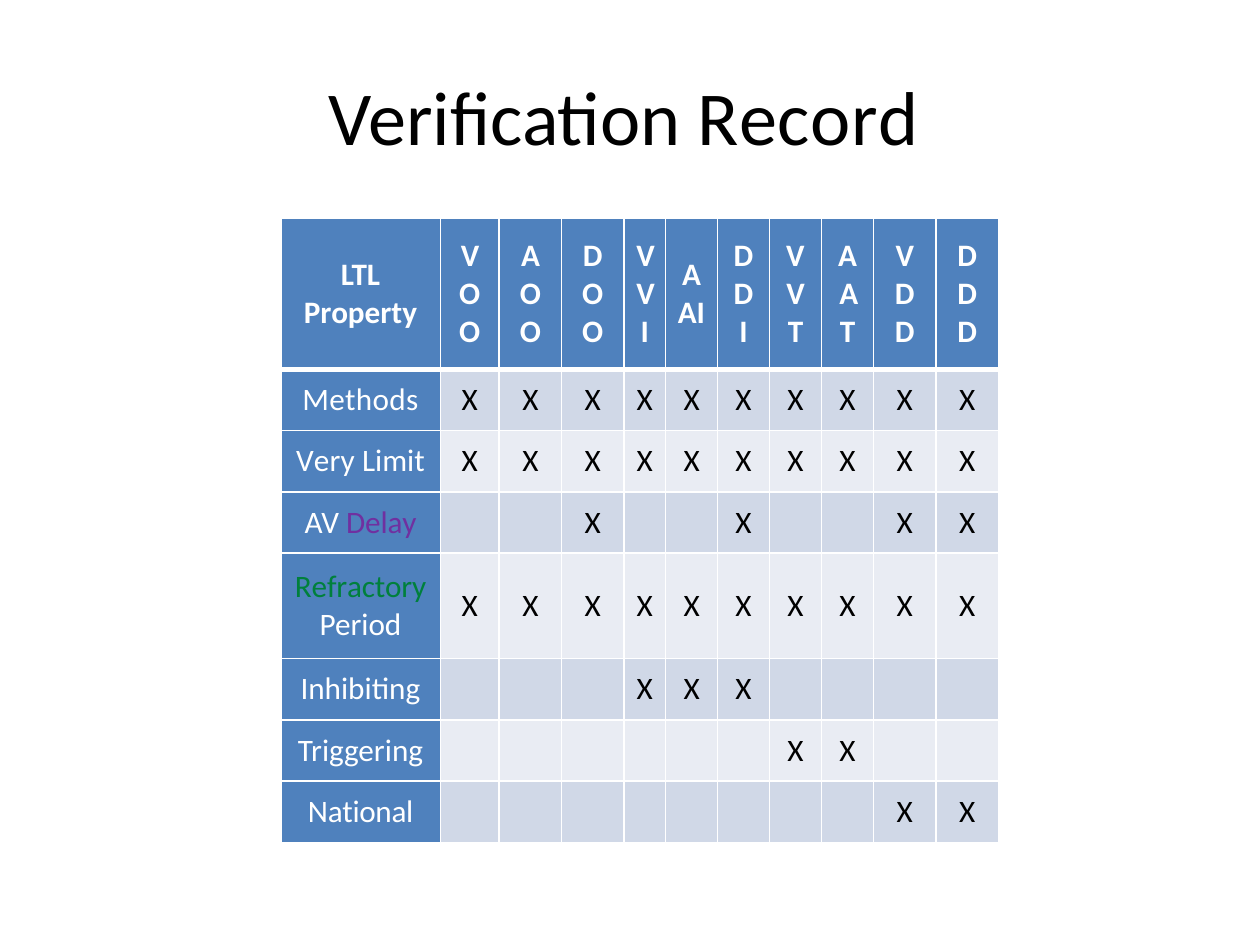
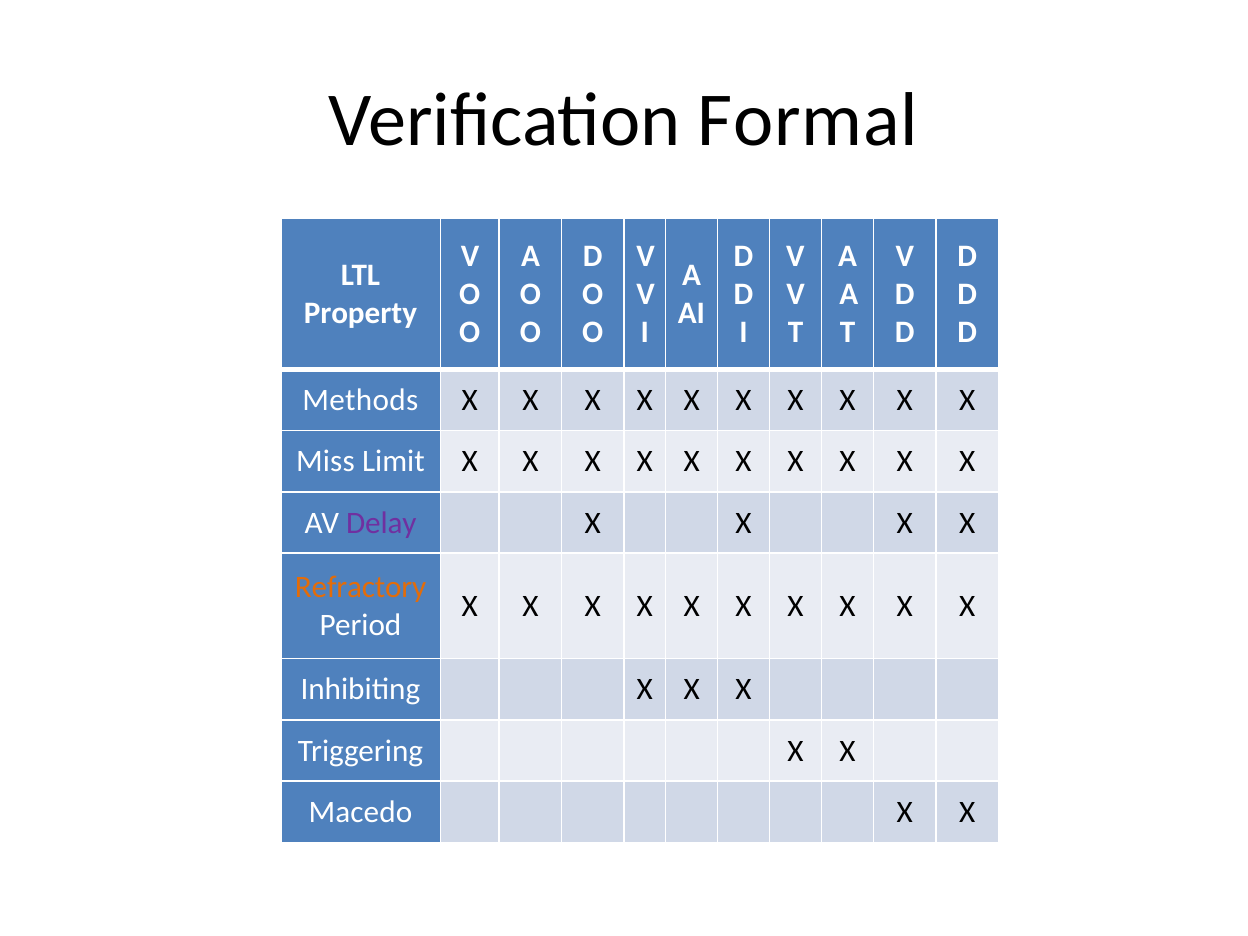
Record: Record -> Formal
Very: Very -> Miss
Refractory colour: green -> orange
National: National -> Macedo
